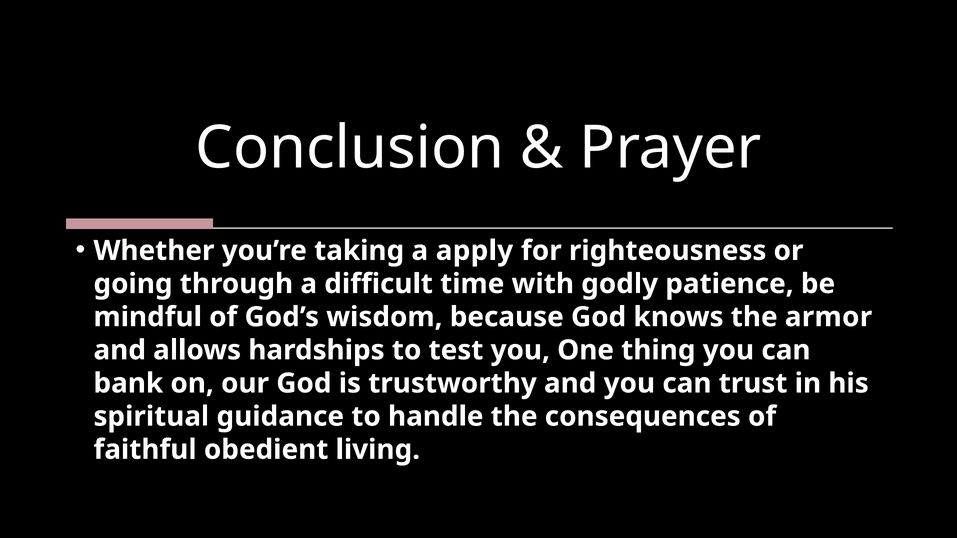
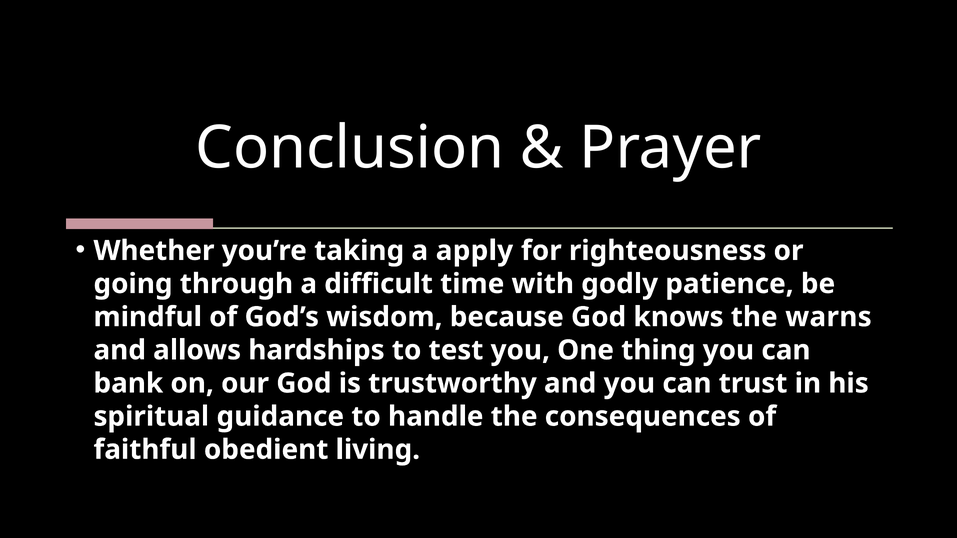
armor: armor -> warns
